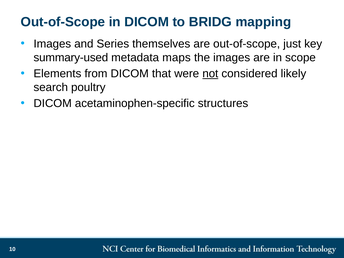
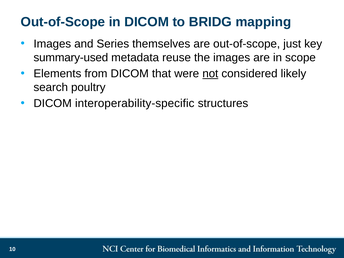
maps: maps -> reuse
acetaminophen-specific: acetaminophen-specific -> interoperability-specific
